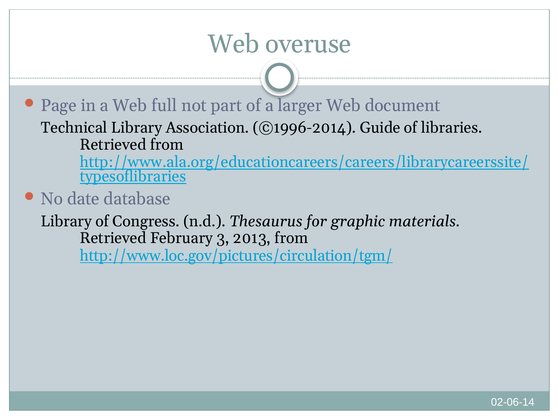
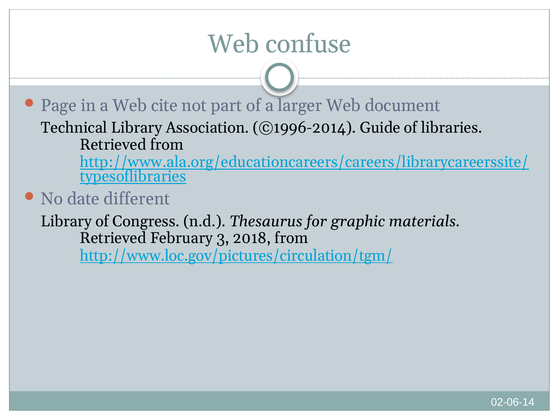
overuse: overuse -> confuse
full: full -> cite
database: database -> different
2013: 2013 -> 2018
